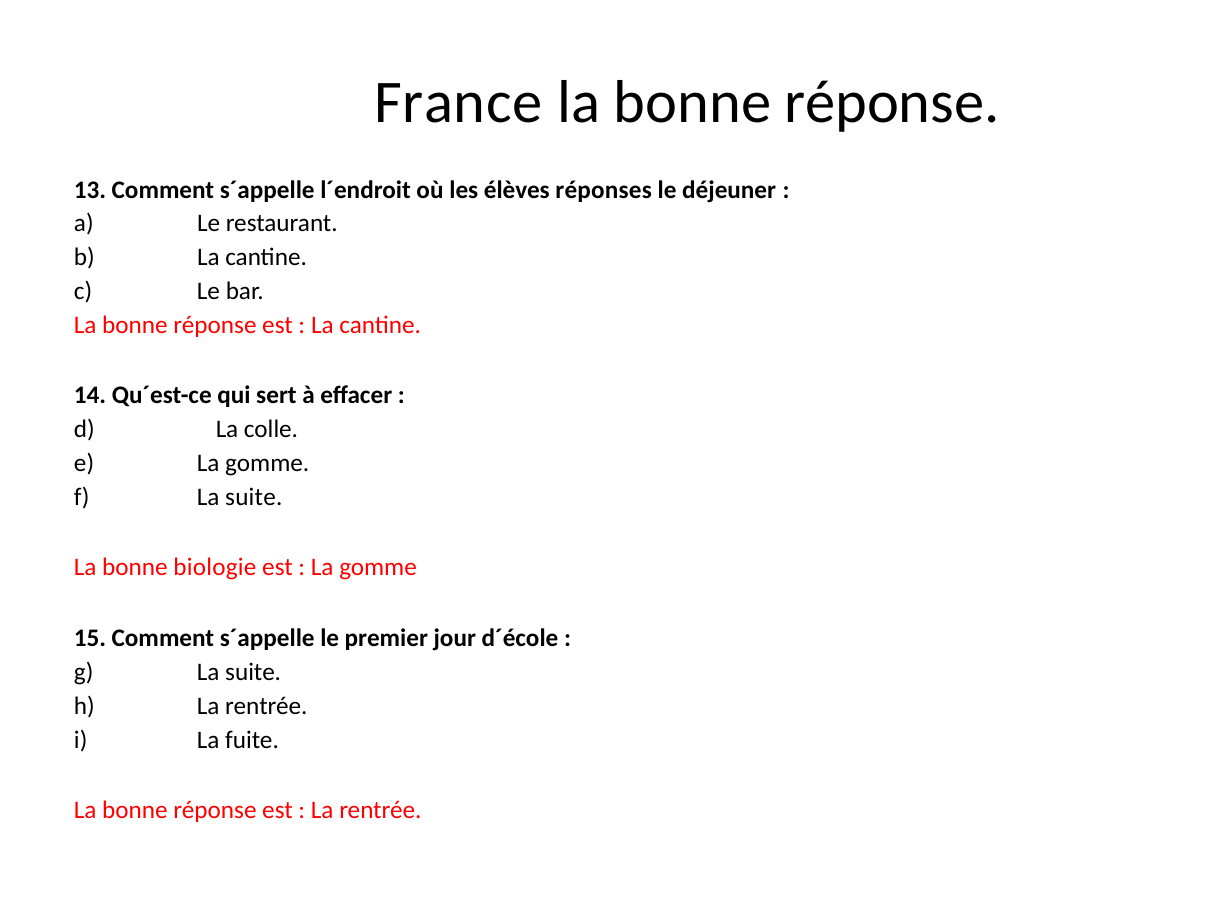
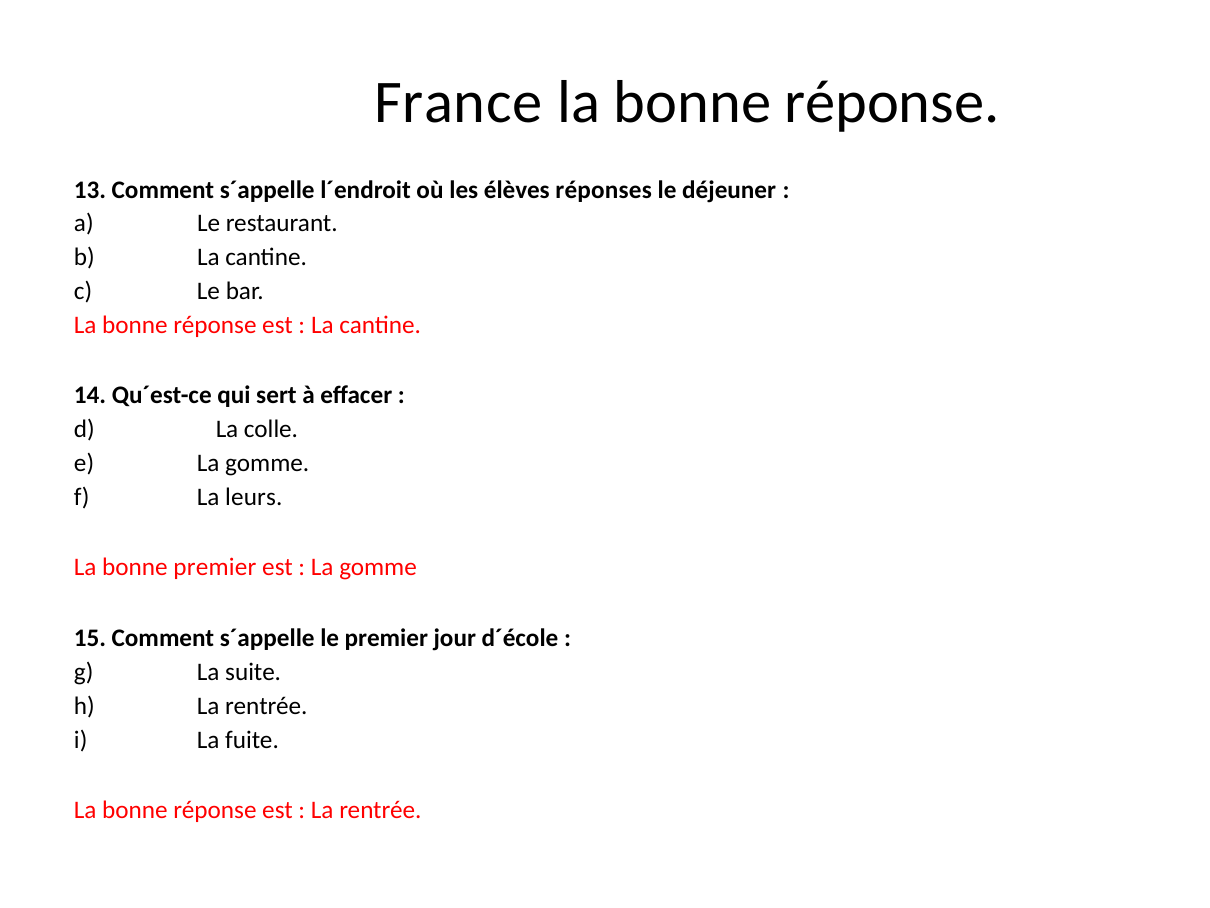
suite at (254, 497): suite -> leurs
bonne biologie: biologie -> premier
